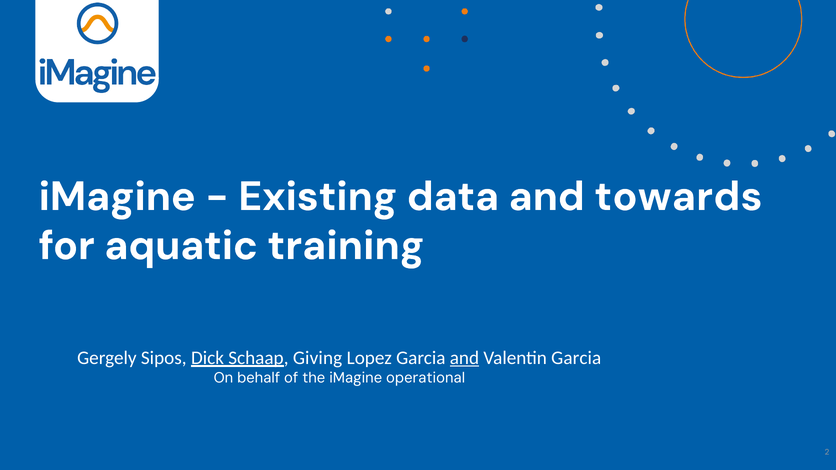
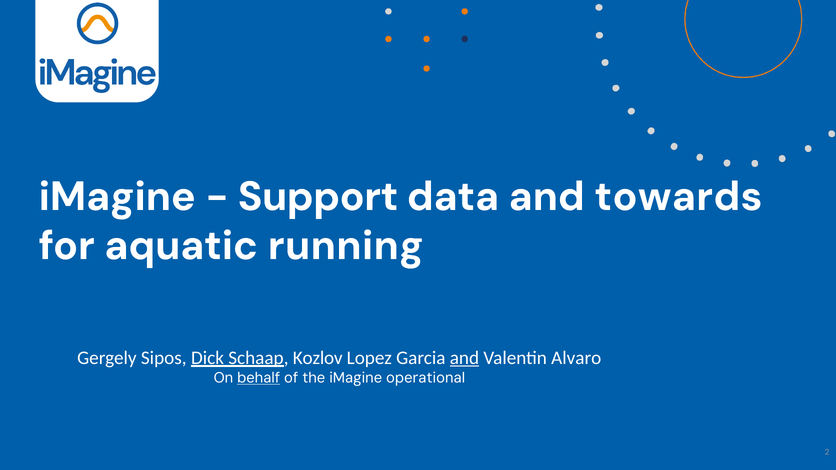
Existing: Existing -> Support
training: training -> running
Giving: Giving -> Kozlov
Valentin Garcia: Garcia -> Alvaro
behalf underline: none -> present
